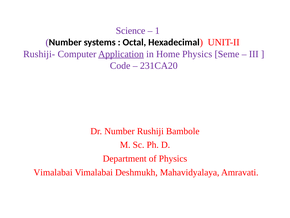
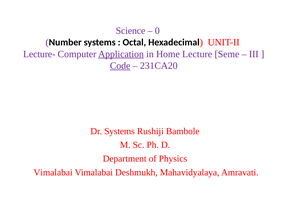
1: 1 -> 0
Rushiji-: Rushiji- -> Lecture-
Home Physics: Physics -> Lecture
Code underline: none -> present
Dr Number: Number -> Systems
